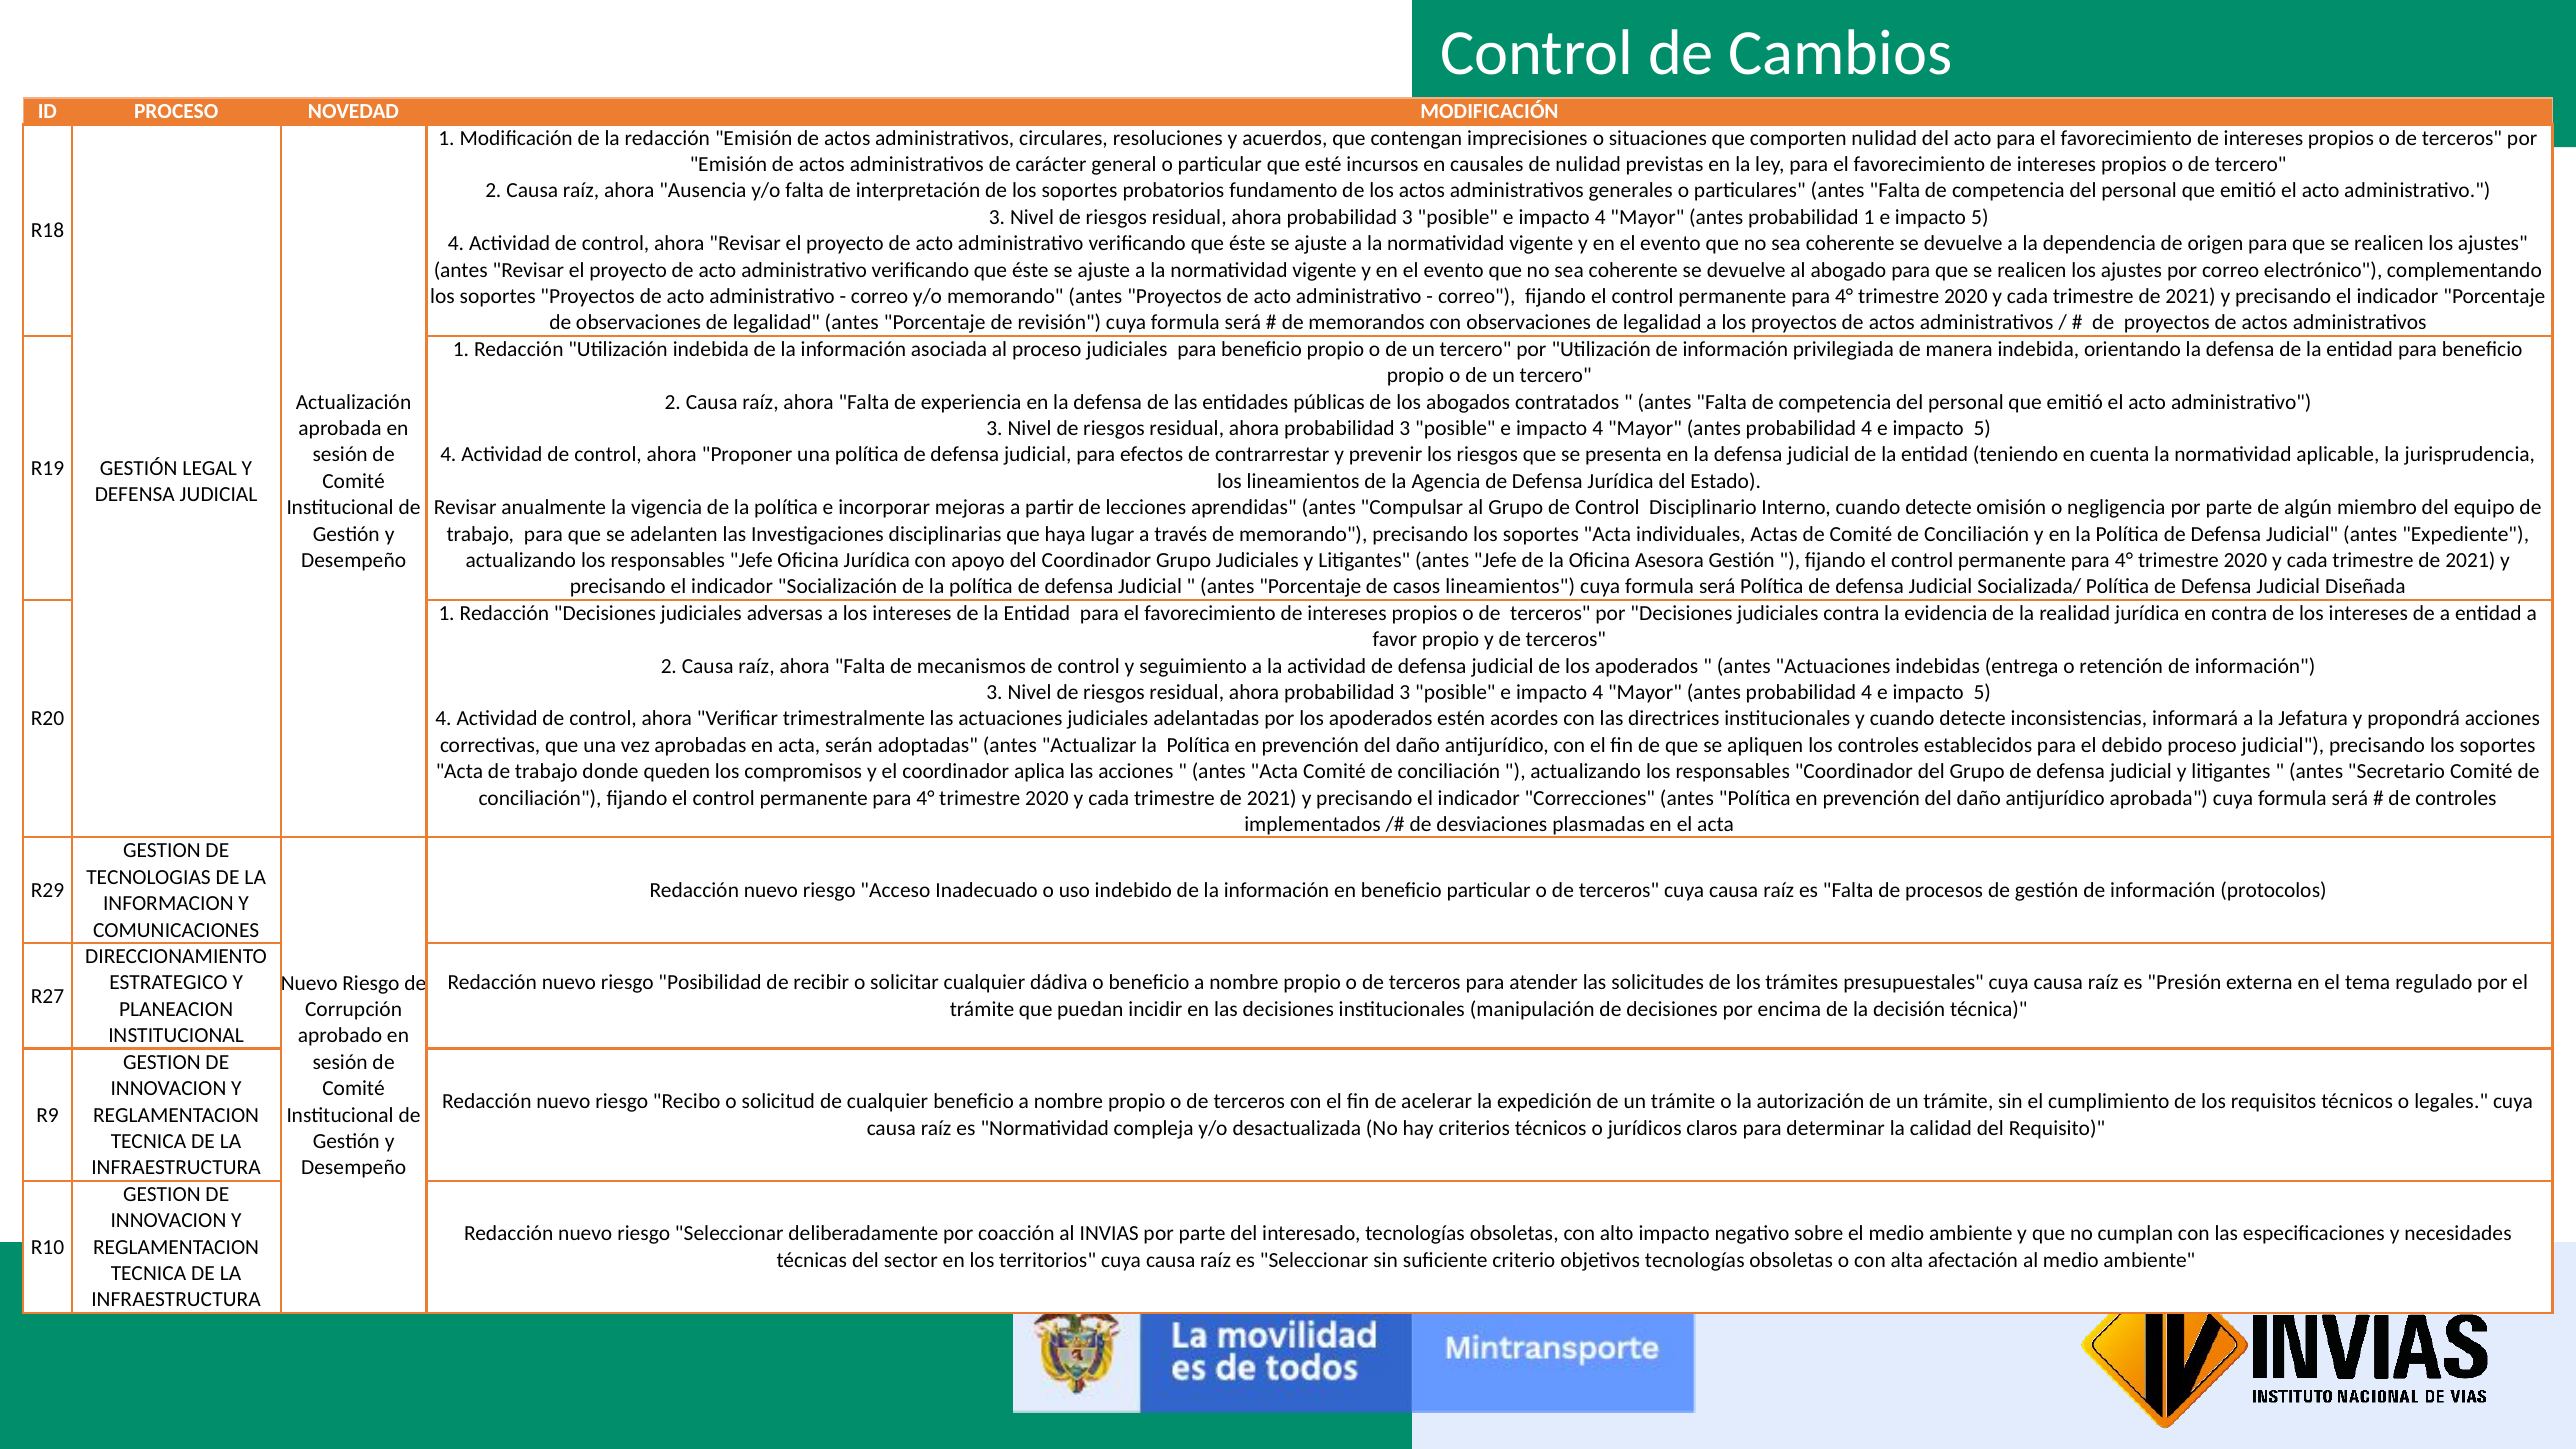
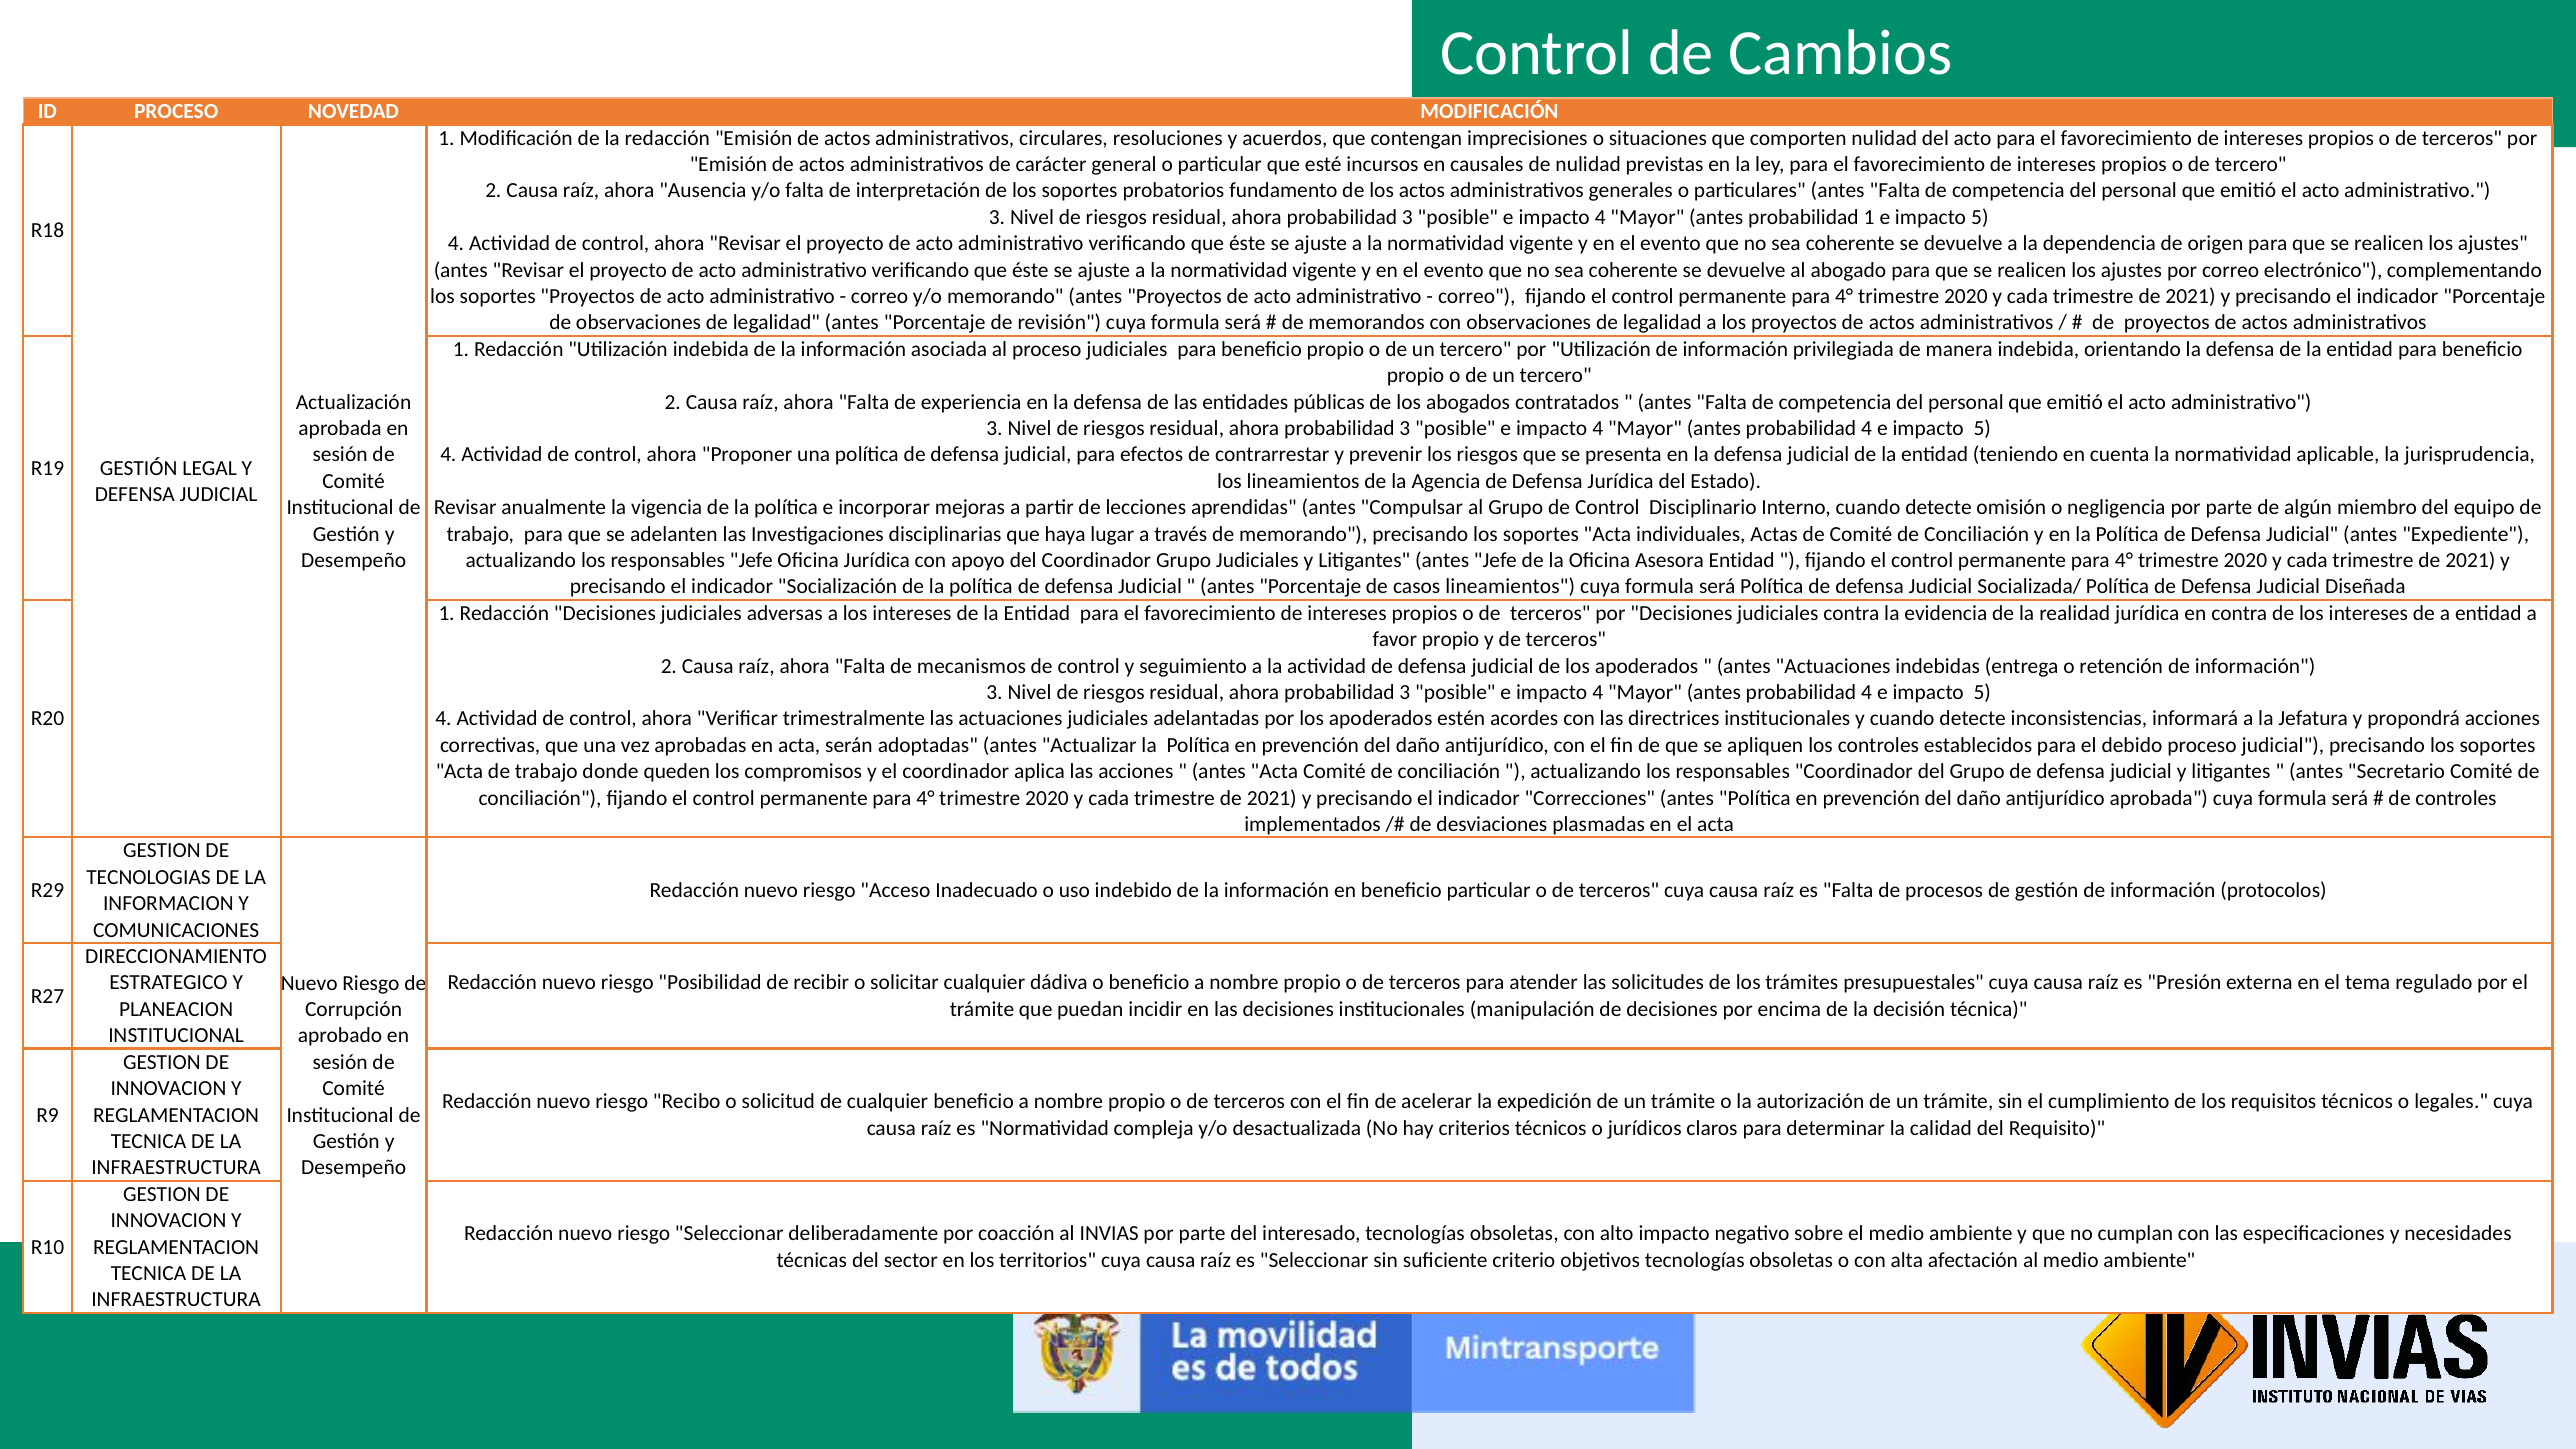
Asesora Gestión: Gestión -> Entidad
